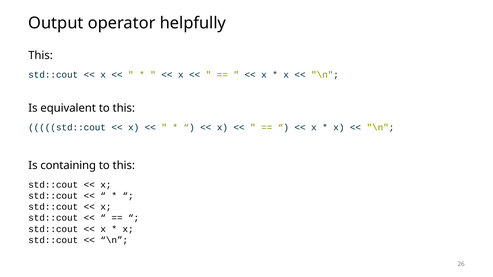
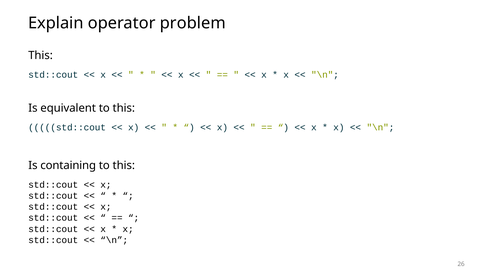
Output: Output -> Explain
helpfully: helpfully -> problem
